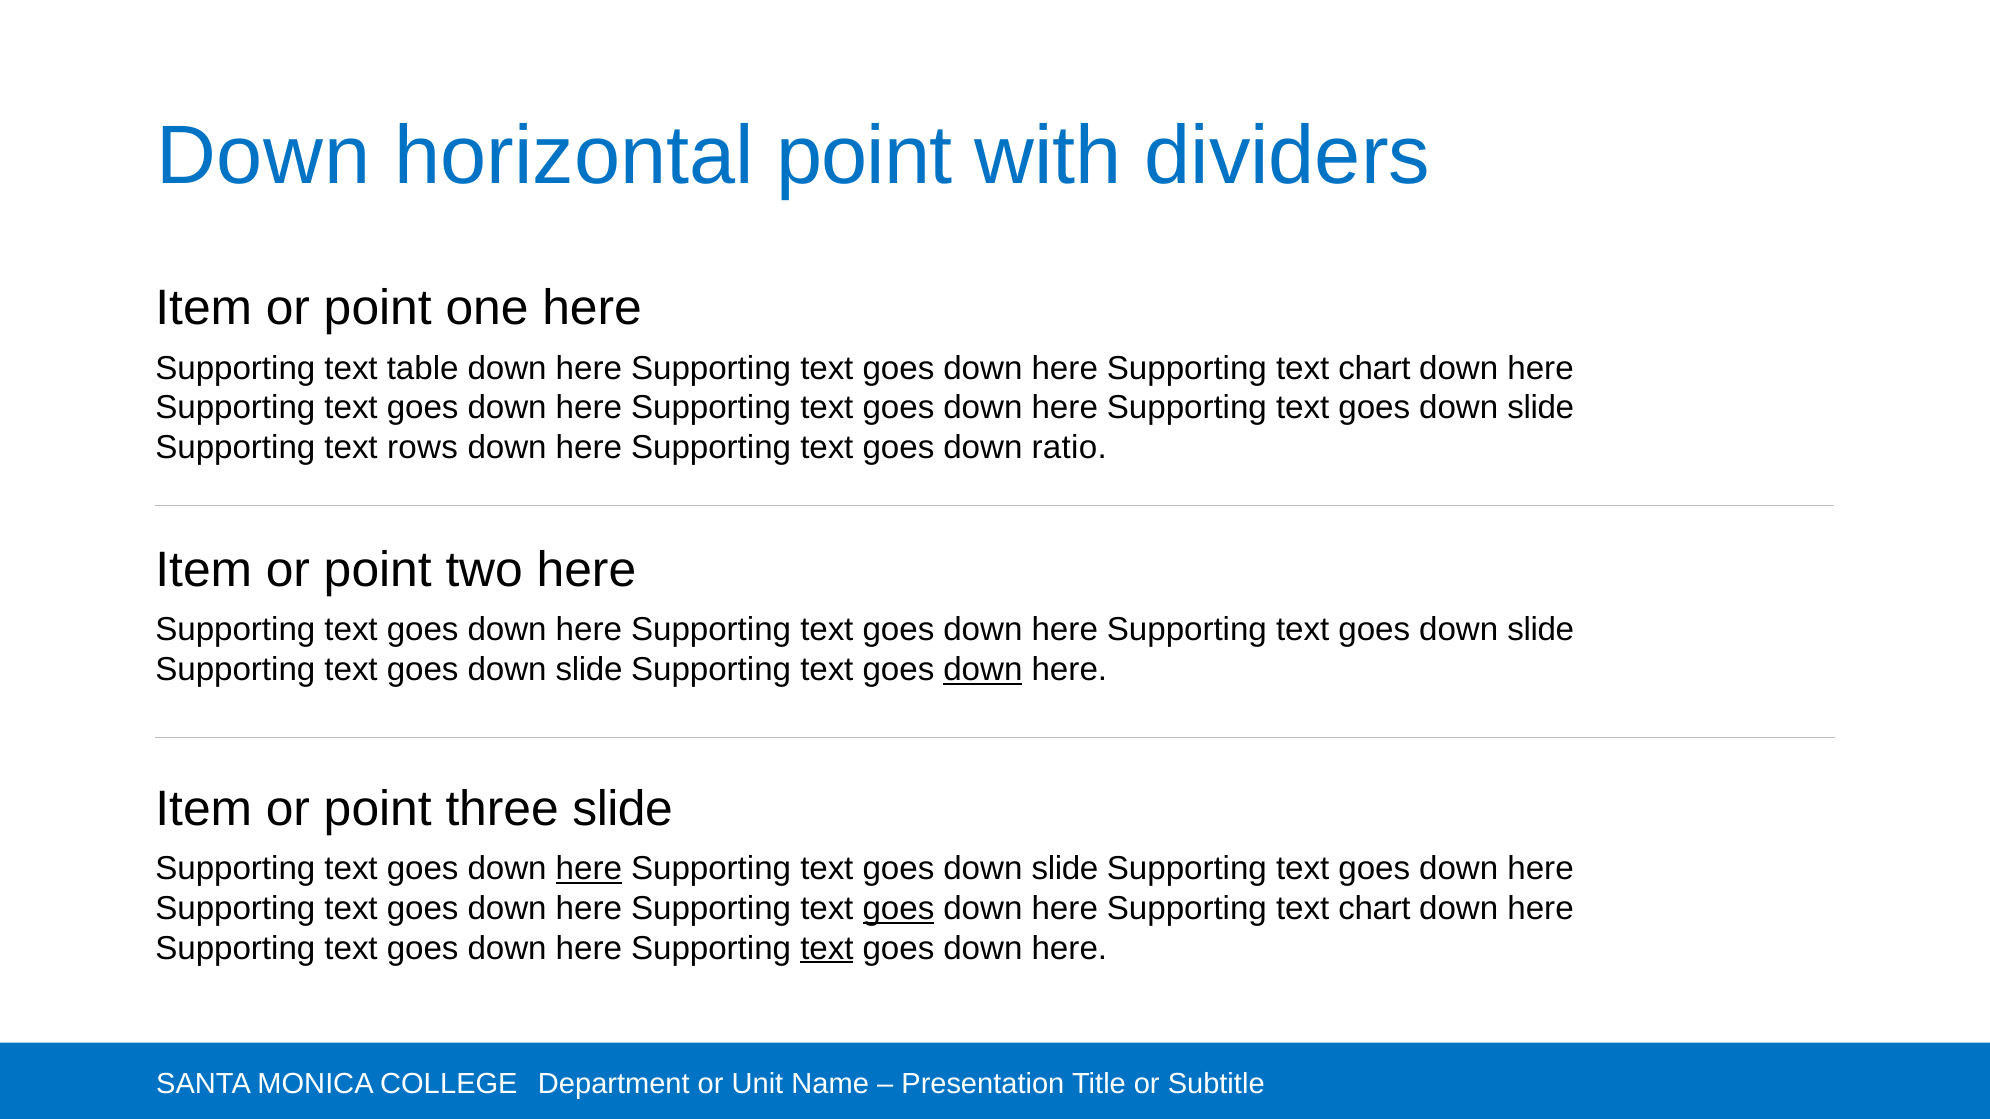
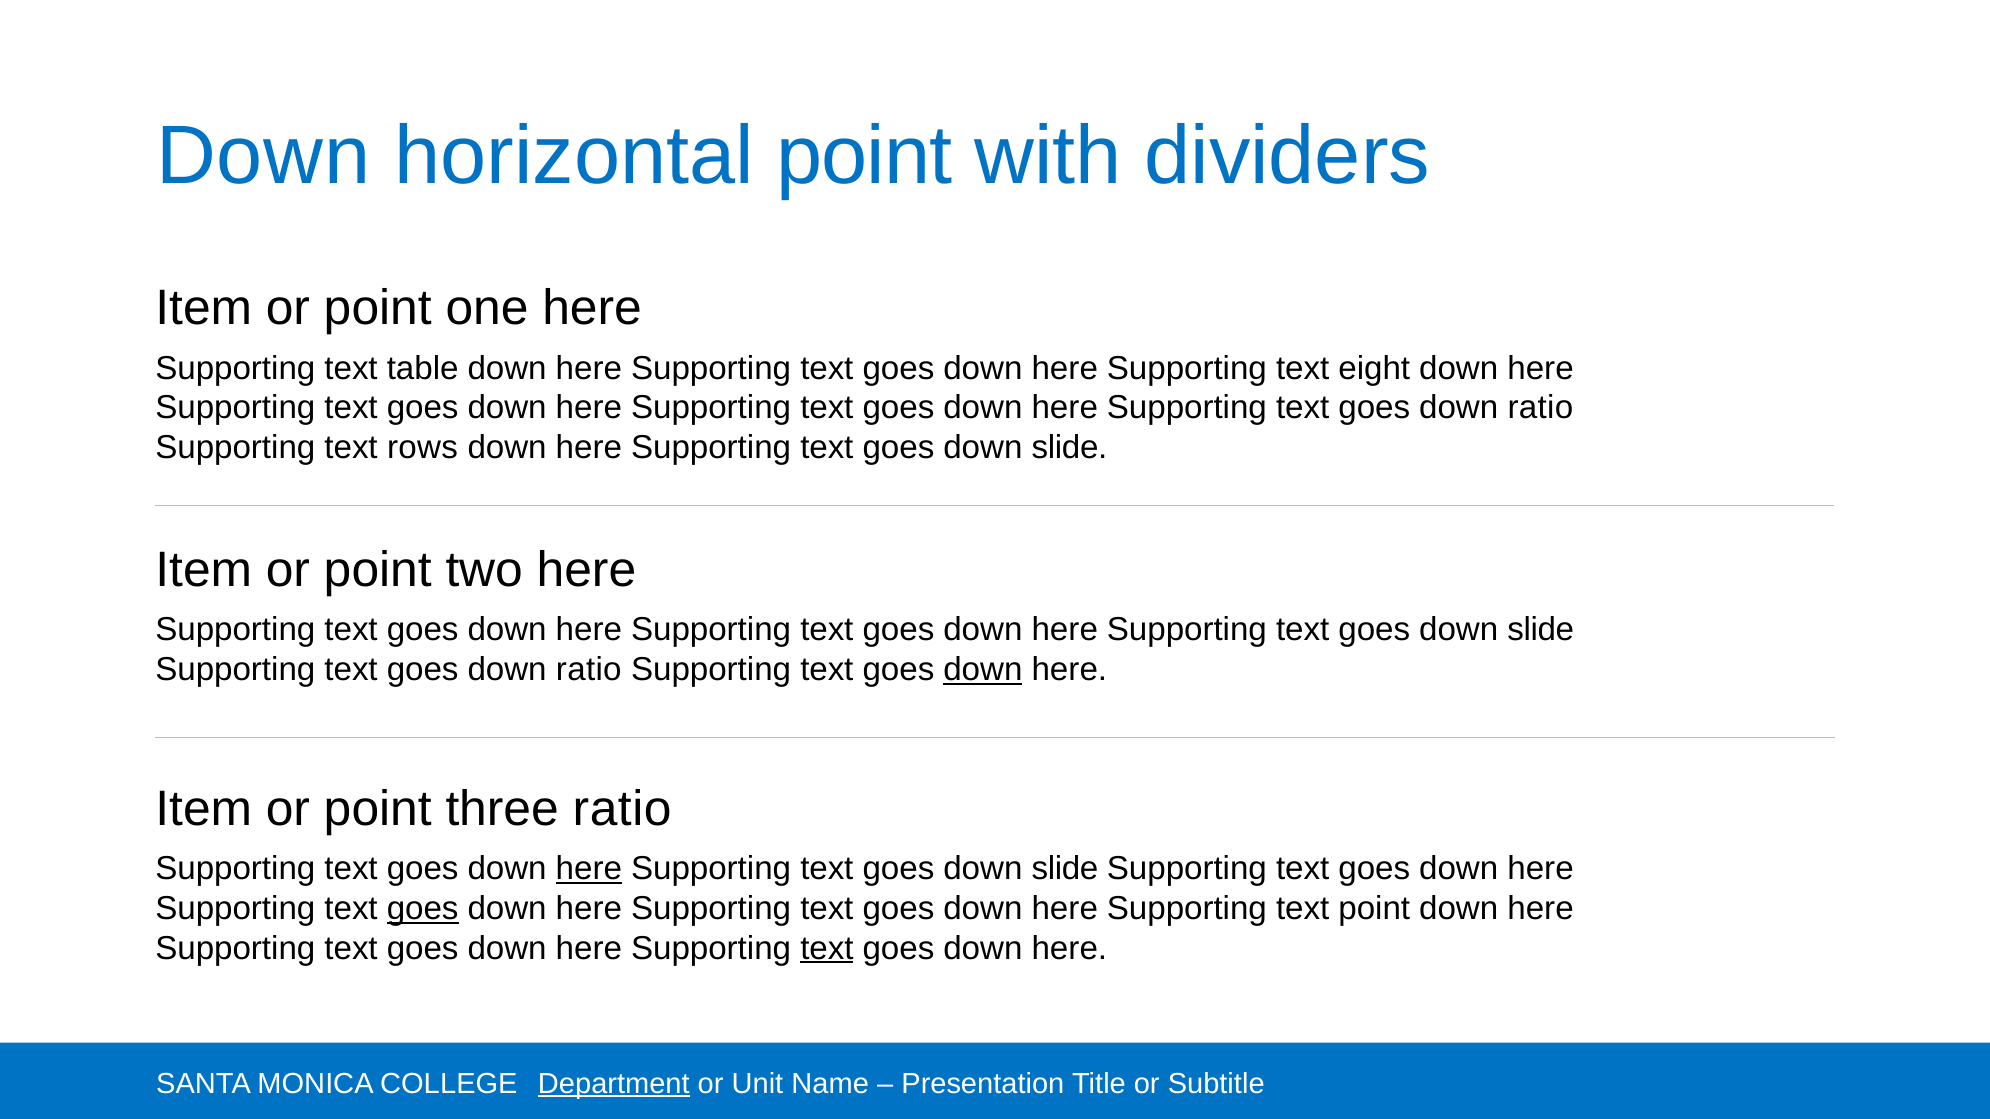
chart at (1374, 368): chart -> eight
slide at (1541, 408): slide -> ratio
ratio at (1069, 448): ratio -> slide
slide at (589, 670): slide -> ratio
three slide: slide -> ratio
goes at (423, 909) underline: none -> present
goes at (898, 909) underline: present -> none
chart at (1374, 909): chart -> point
Department underline: none -> present
